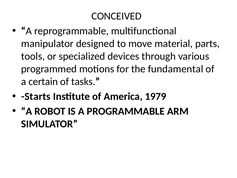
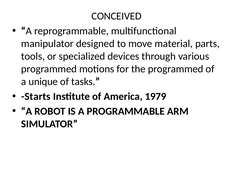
the fundamental: fundamental -> programmed
certain: certain -> unique
